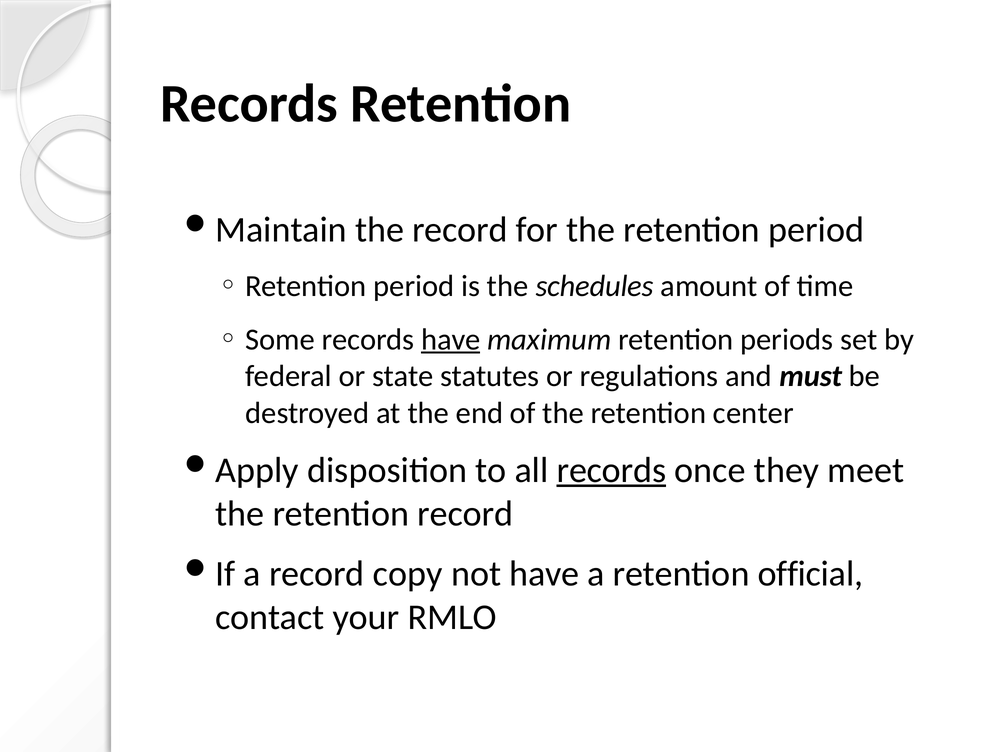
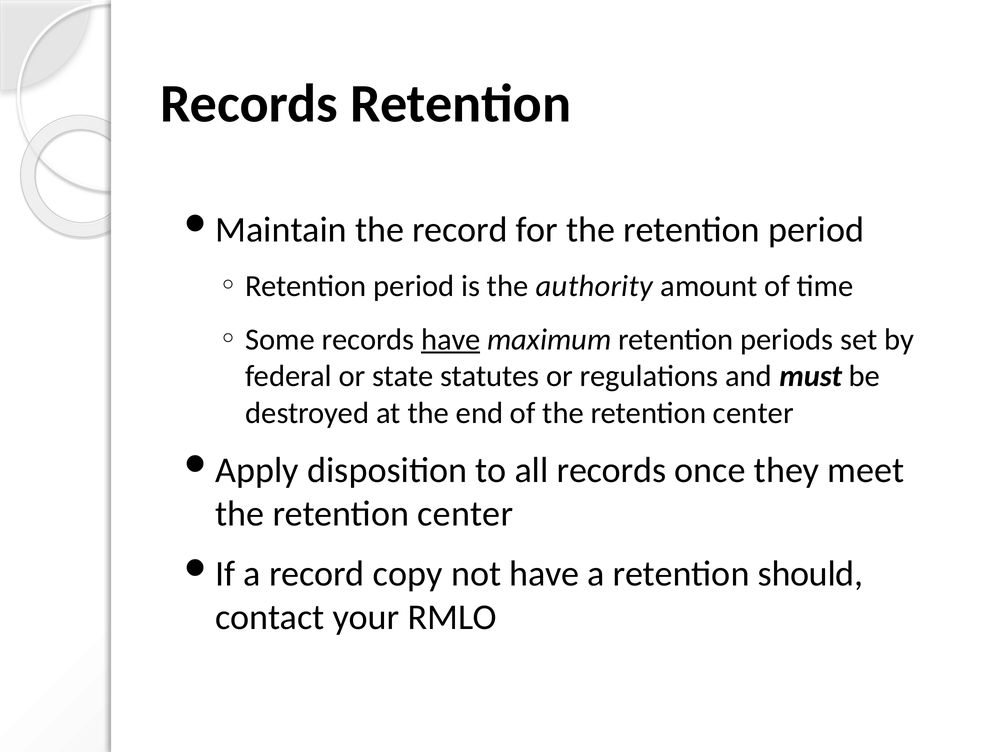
schedules: schedules -> authority
records at (611, 470) underline: present -> none
record at (465, 513): record -> center
official: official -> should
